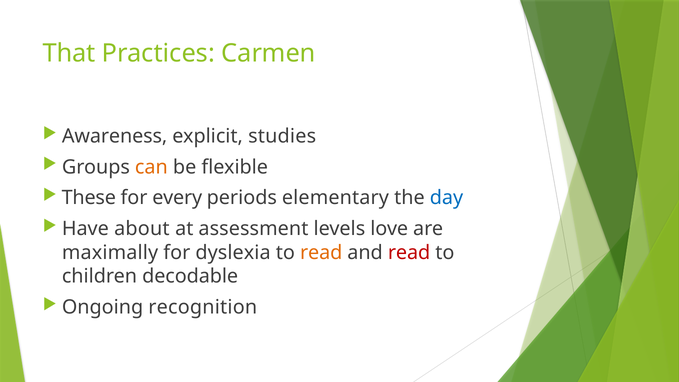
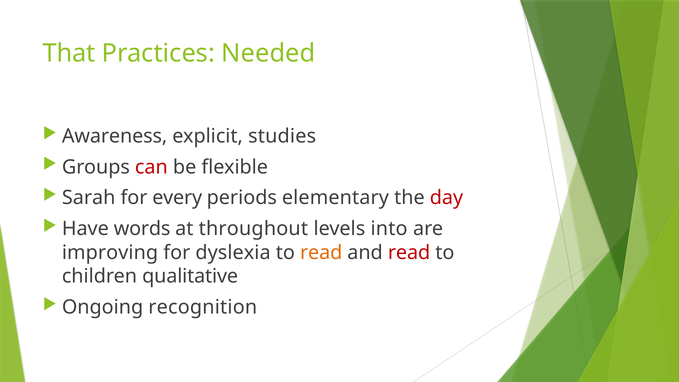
Carmen: Carmen -> Needed
can colour: orange -> red
These: These -> Sarah
day colour: blue -> red
about: about -> words
assessment: assessment -> throughout
love: love -> into
maximally: maximally -> improving
decodable: decodable -> qualitative
